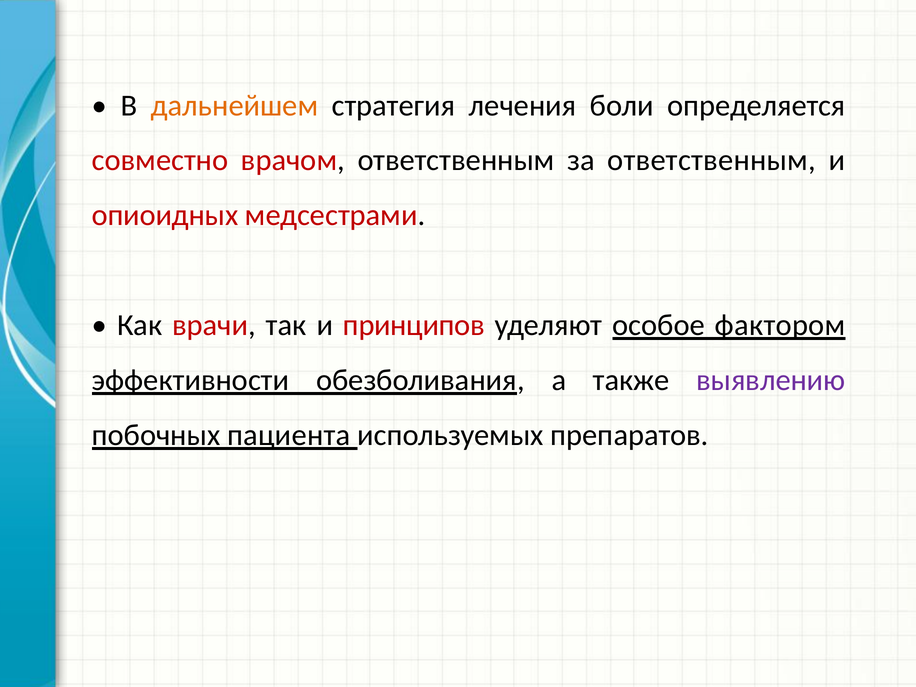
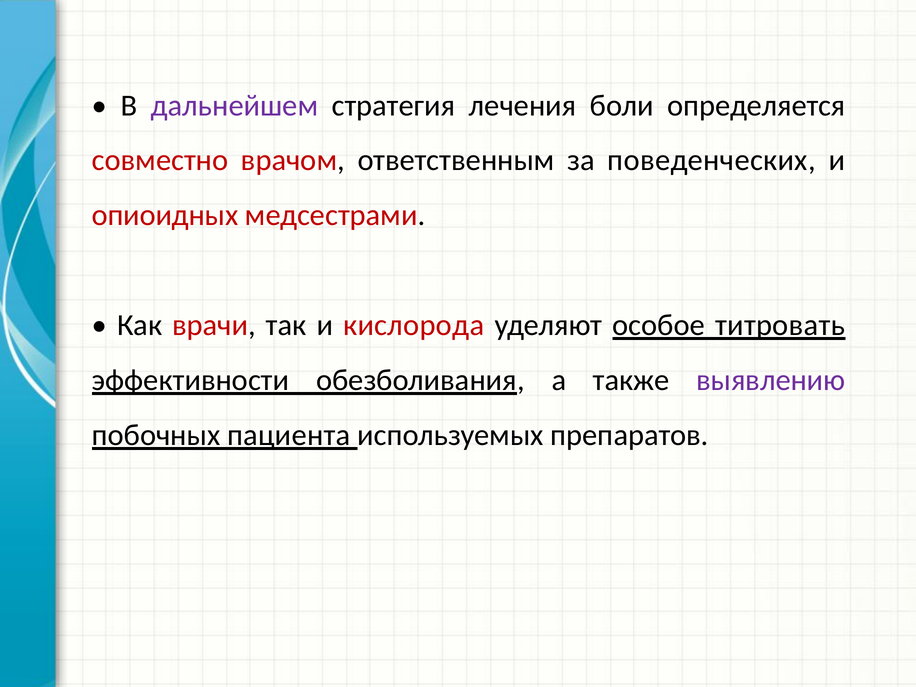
дальнейшем colour: orange -> purple
за ответственным: ответственным -> поведенческих
принципов: принципов -> кислорода
фактором: фактором -> титровать
